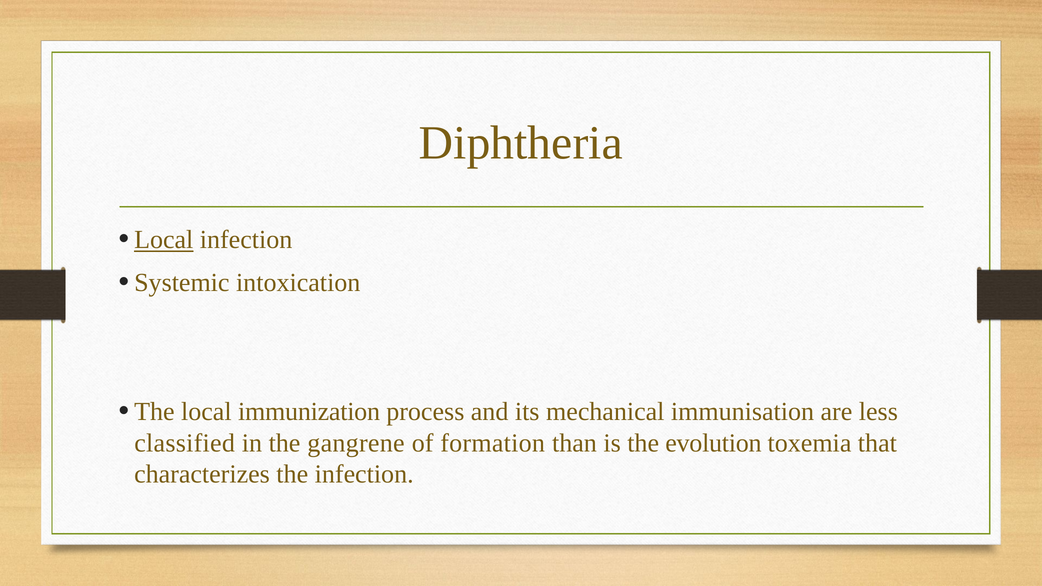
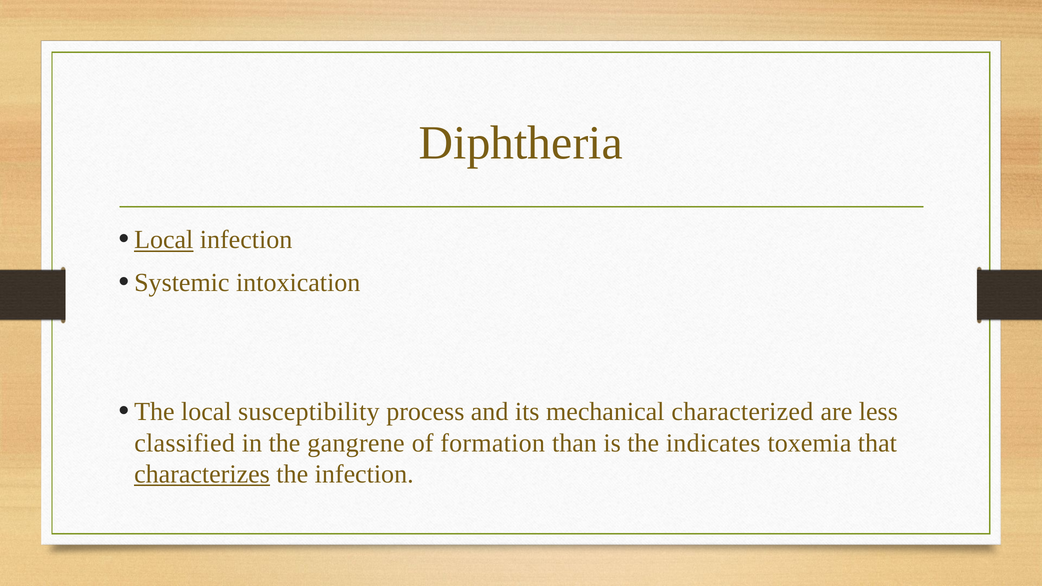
immunization: immunization -> susceptibility
immunisation: immunisation -> characterized
evolution: evolution -> indicates
characterizes underline: none -> present
